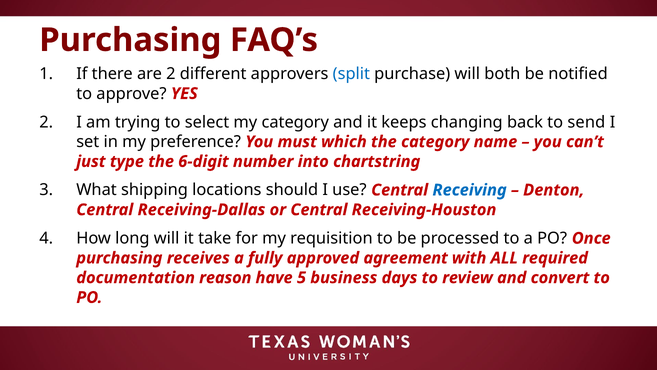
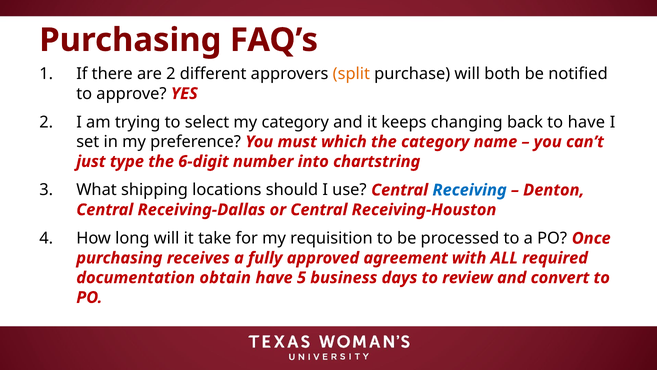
split colour: blue -> orange
to send: send -> have
reason: reason -> obtain
